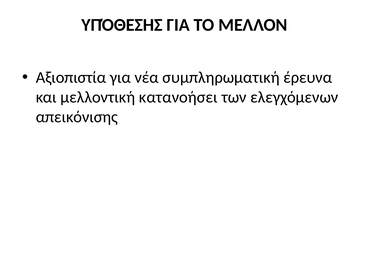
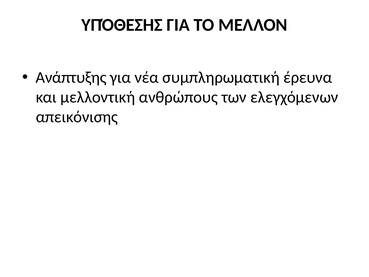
Αξιοπιστία: Αξιοπιστία -> Ανάπτυξης
κατανοήσει: κατανοήσει -> ανθρώπους
